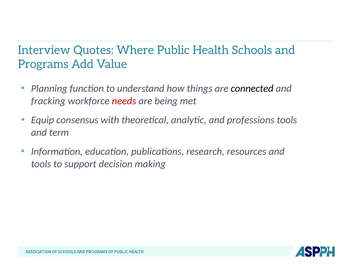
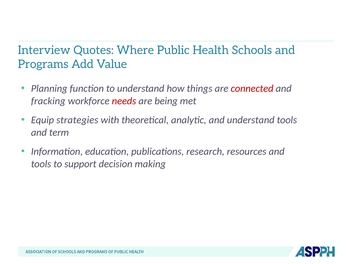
connected colour: black -> red
consensus: consensus -> strategies
and professions: professions -> understand
